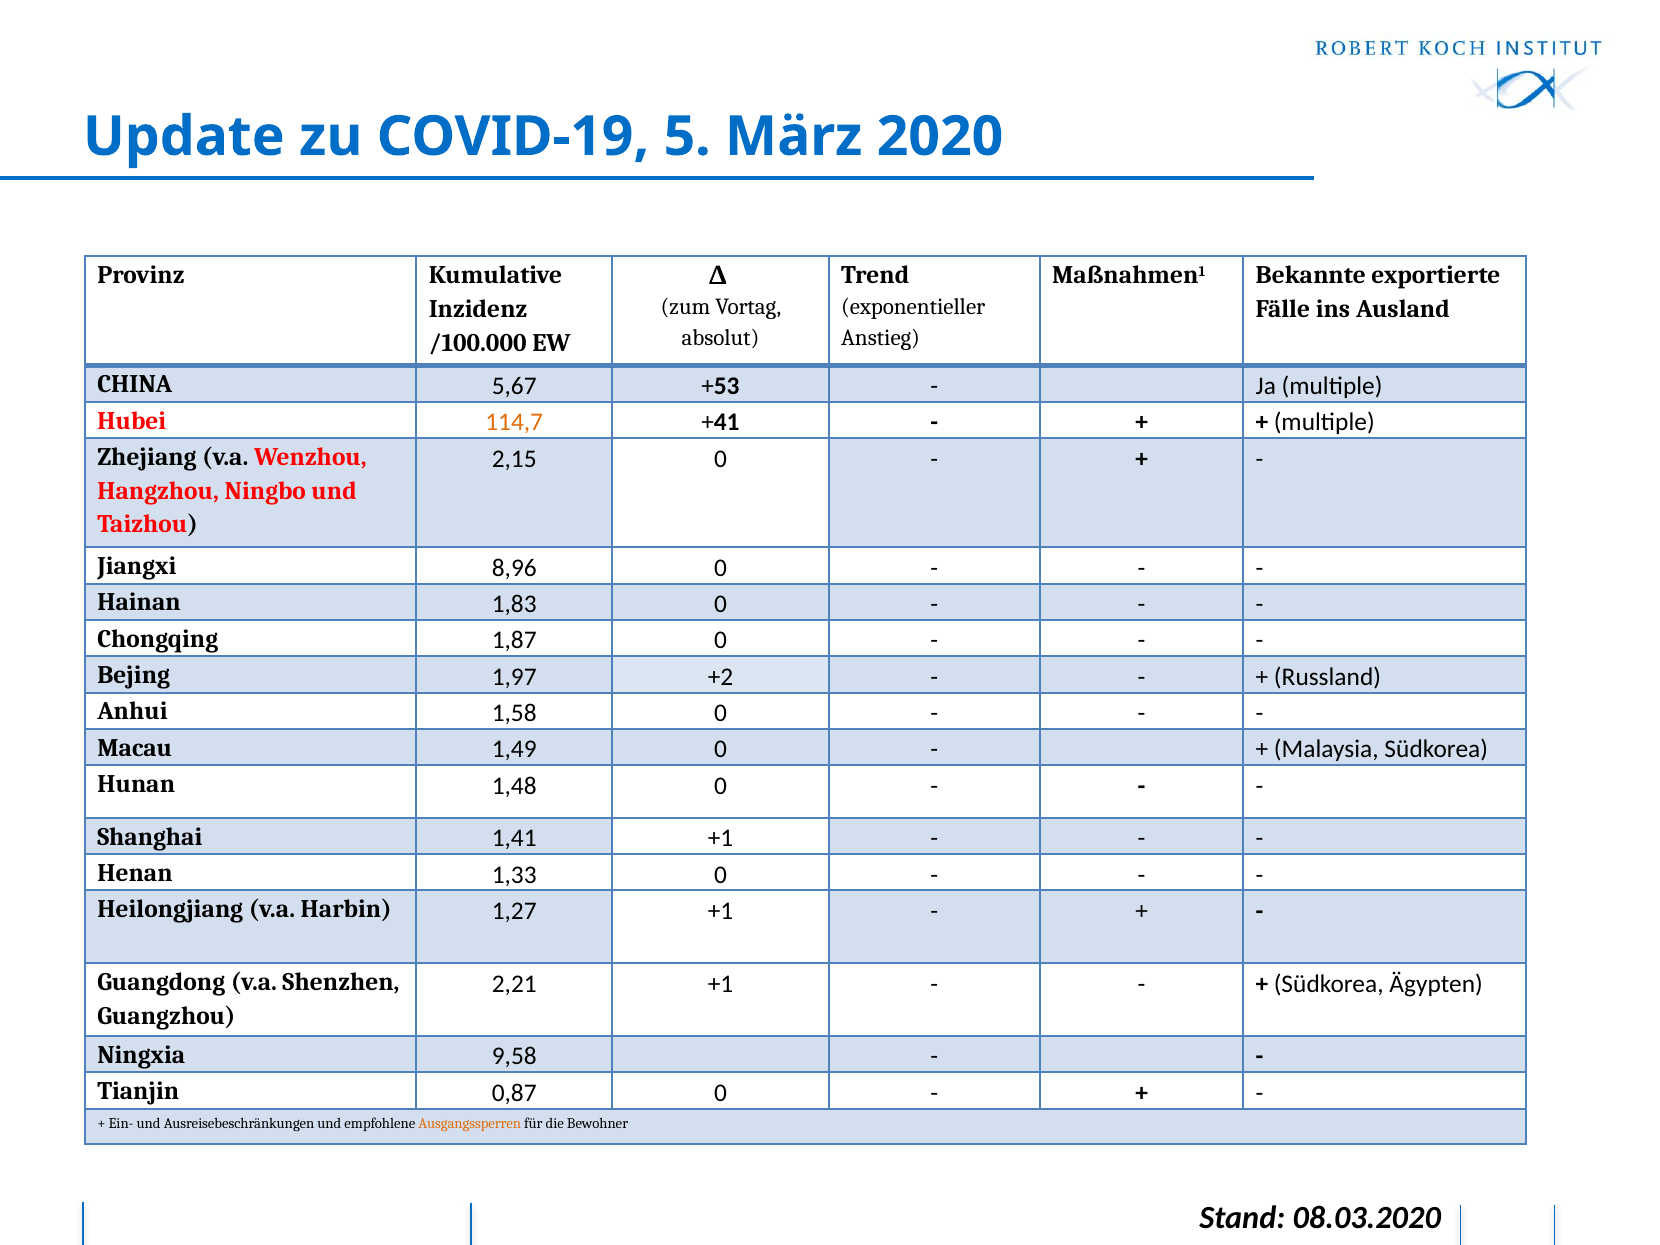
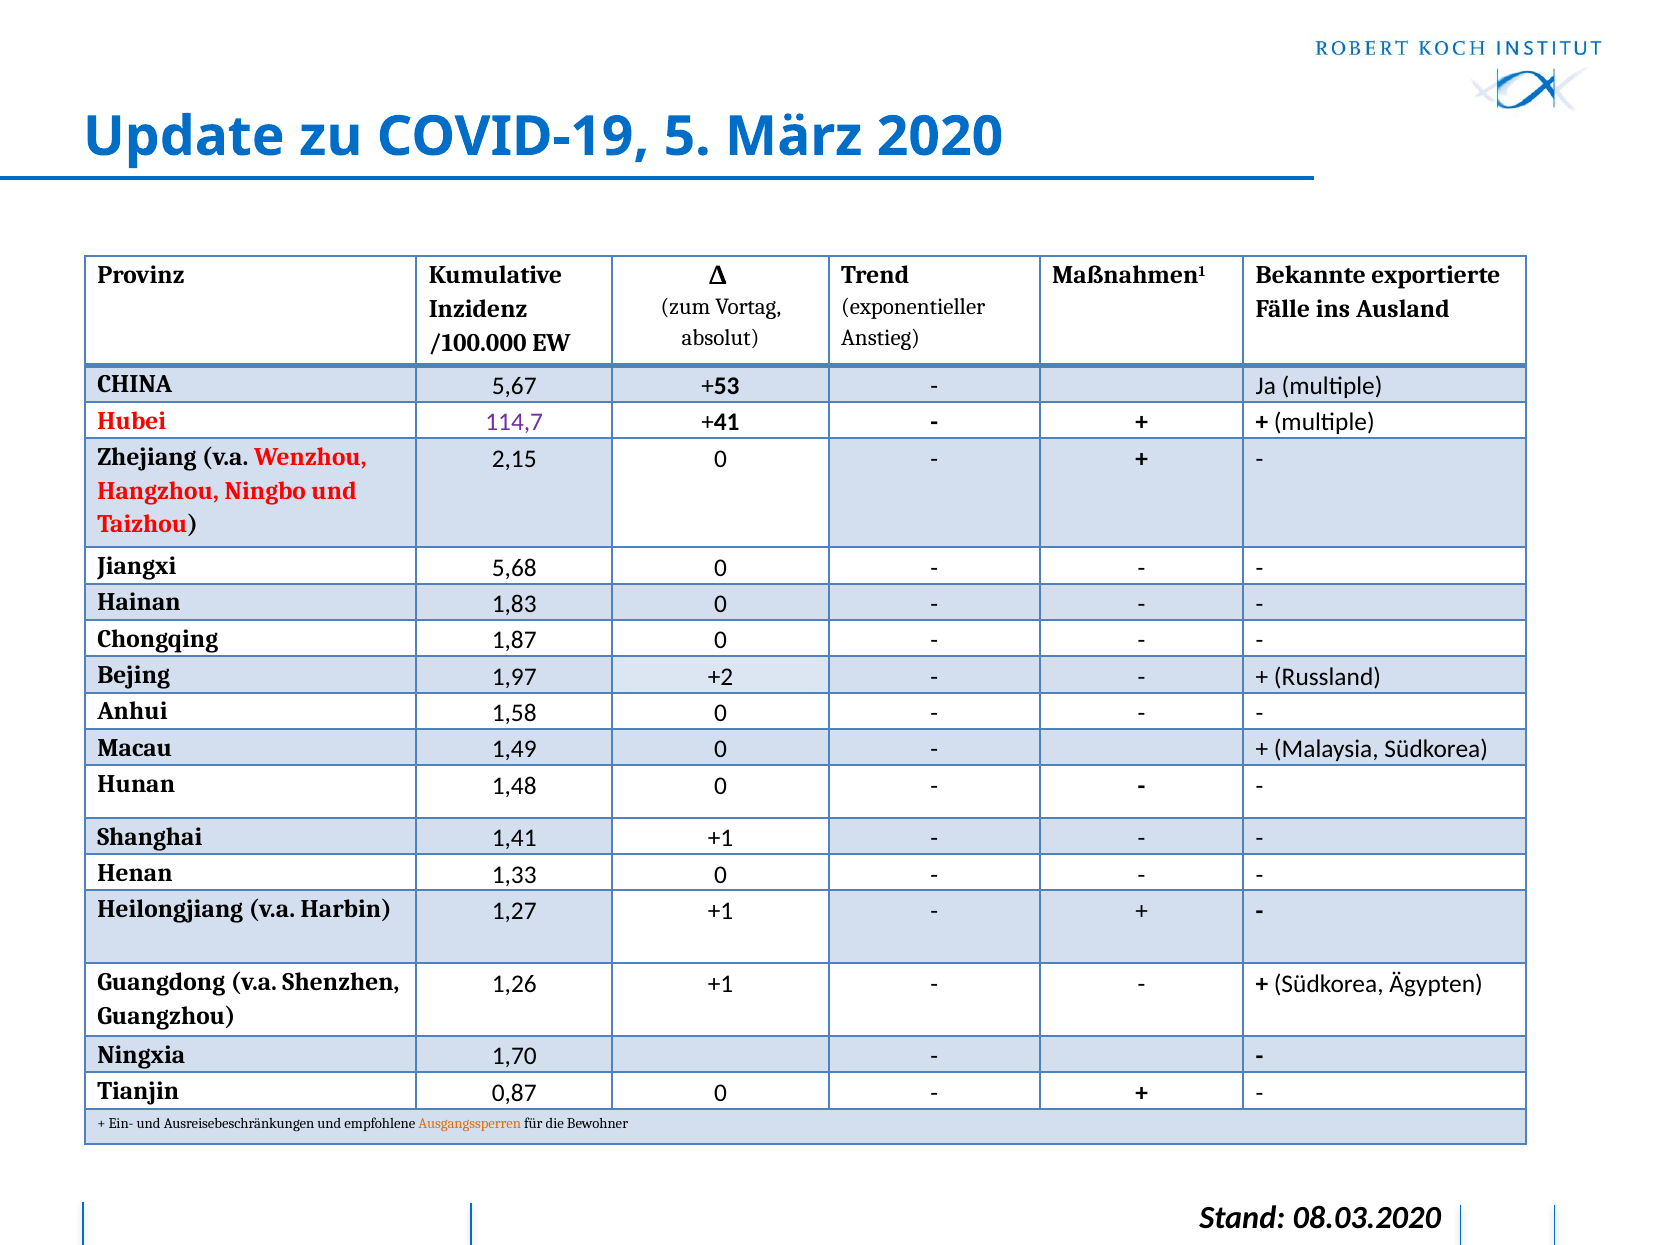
114,7 colour: orange -> purple
8,96: 8,96 -> 5,68
2,21: 2,21 -> 1,26
9,58: 9,58 -> 1,70
